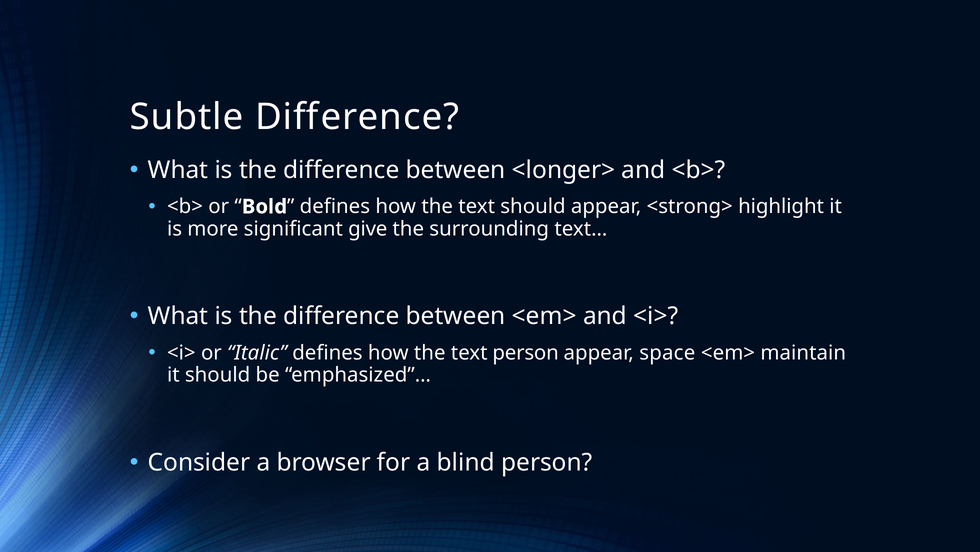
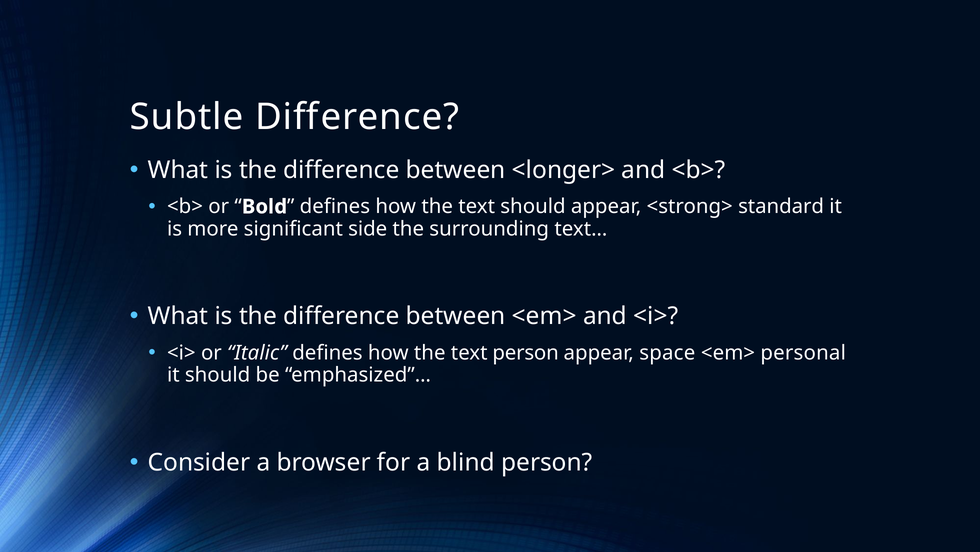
highlight: highlight -> standard
give: give -> side
maintain: maintain -> personal
